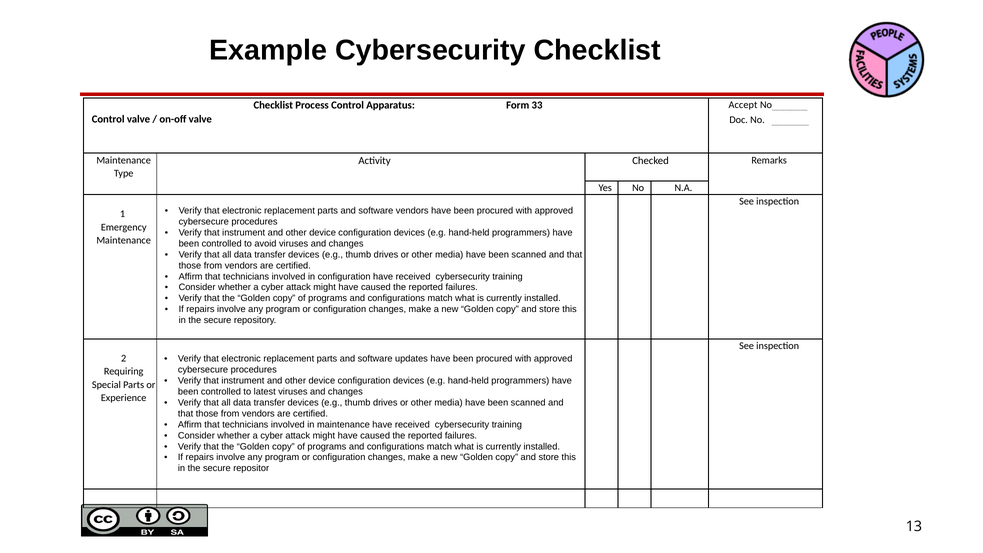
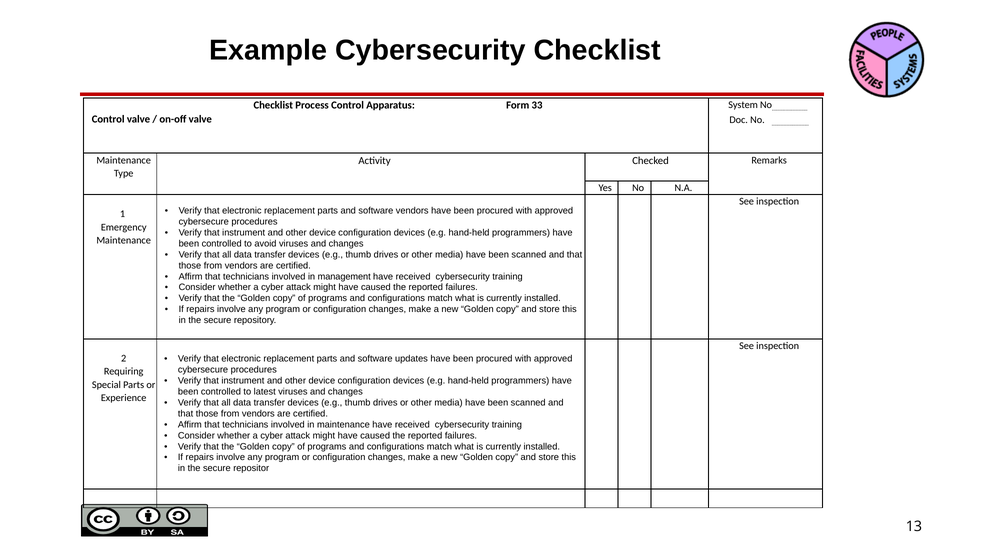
Accept: Accept -> System
in configuration: configuration -> management
